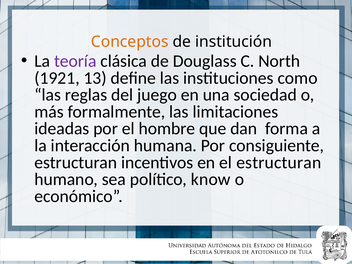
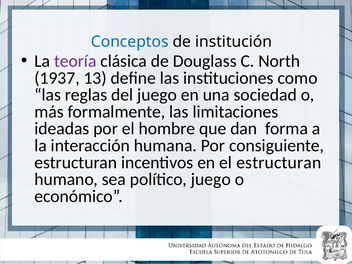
Conceptos colour: orange -> blue
1921: 1921 -> 1937
político know: know -> juego
